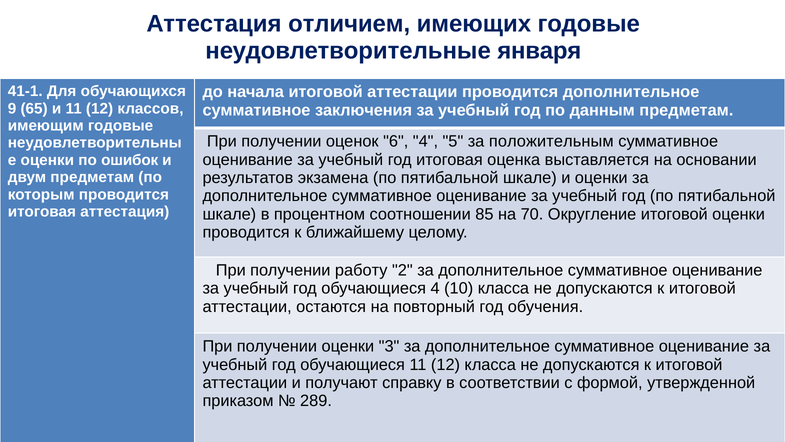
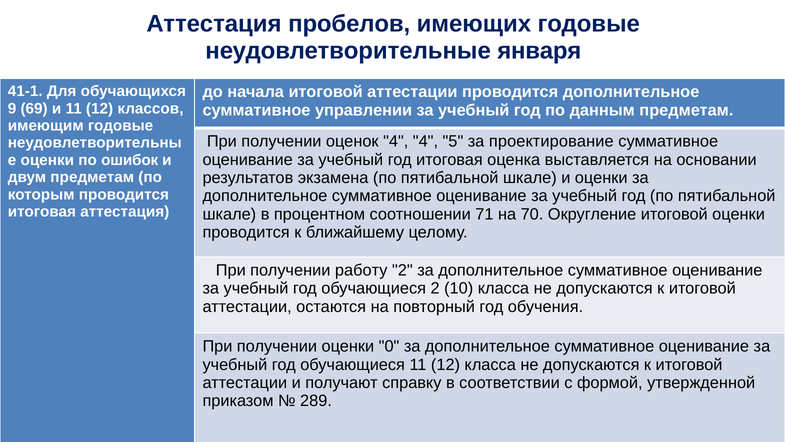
отличием: отличием -> пробелов
65: 65 -> 69
заключения: заключения -> управлении
оценок 6: 6 -> 4
положительным: положительным -> проектирование
85: 85 -> 71
обучающиеся 4: 4 -> 2
3: 3 -> 0
